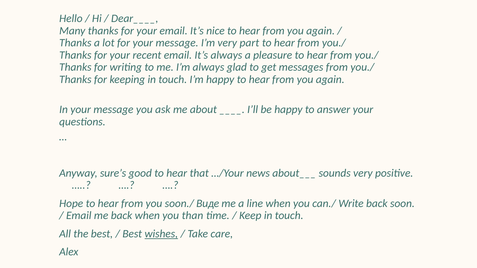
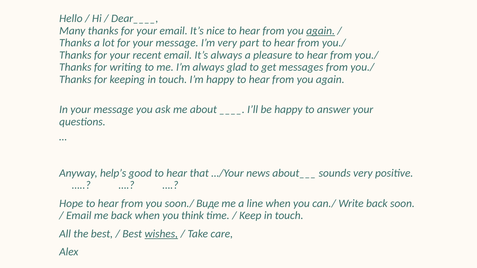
again at (321, 31) underline: none -> present
sure’s: sure’s -> help’s
than: than -> think
